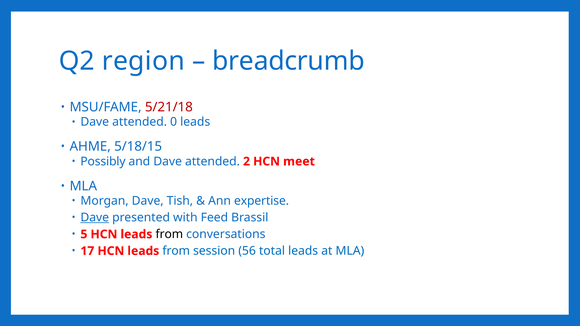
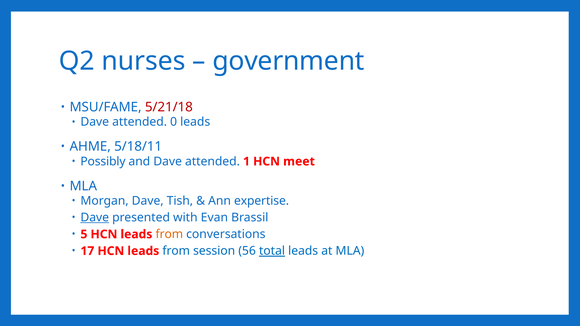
region: region -> nurses
breadcrumb: breadcrumb -> government
5/18/15: 5/18/15 -> 5/18/11
2: 2 -> 1
Feed: Feed -> Evan
from at (169, 234) colour: black -> orange
total underline: none -> present
